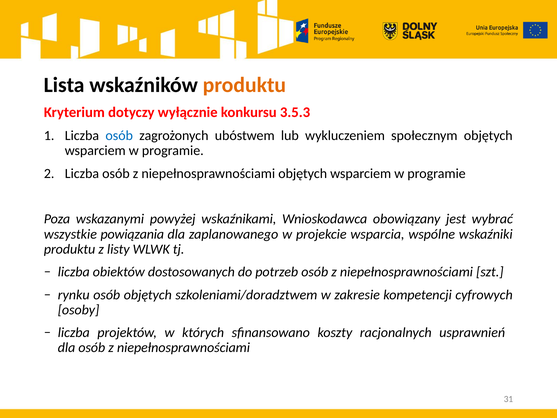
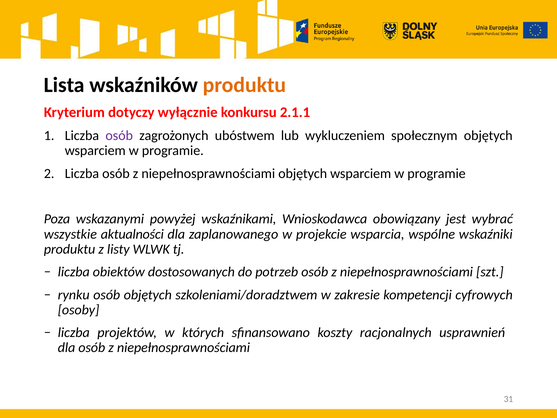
3.5.3: 3.5.3 -> 2.1.1
osób at (119, 136) colour: blue -> purple
powiązania: powiązania -> aktualności
